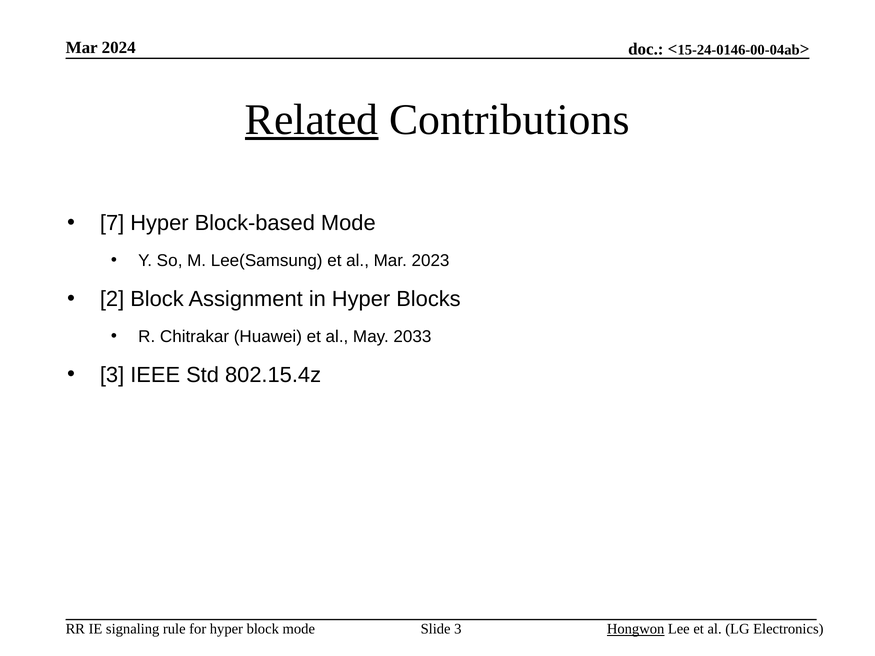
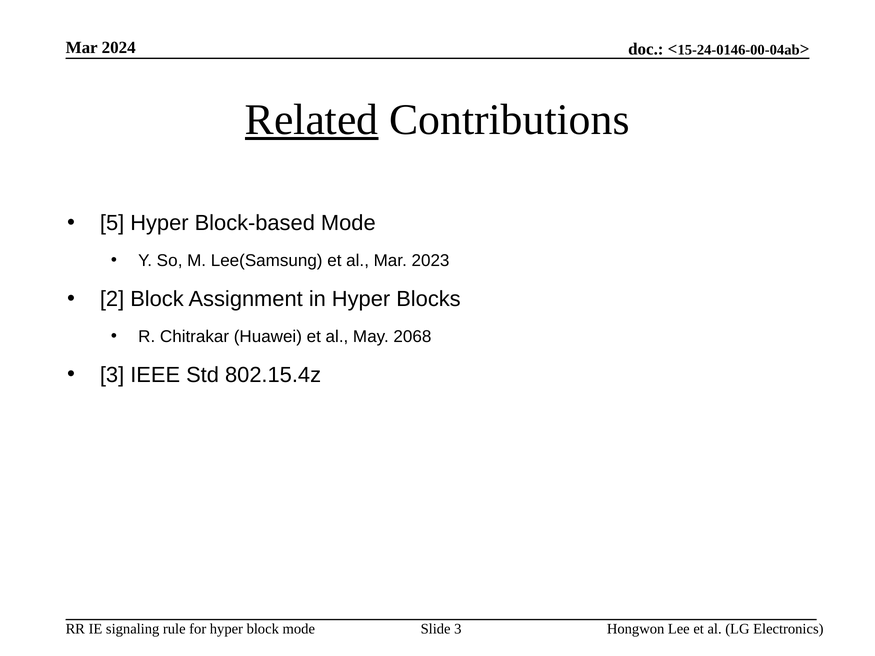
7: 7 -> 5
2033: 2033 -> 2068
Hongwon underline: present -> none
